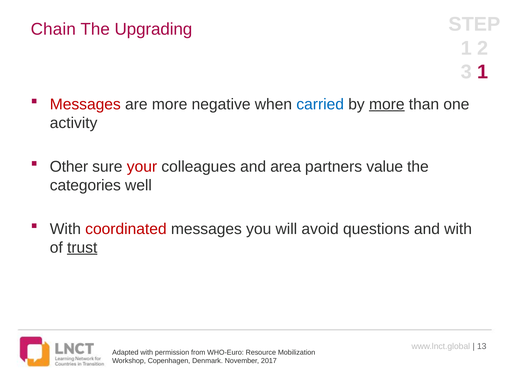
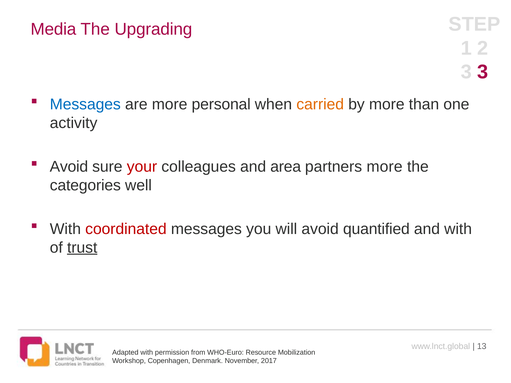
Chain: Chain -> Media
3 1: 1 -> 3
Messages at (85, 104) colour: red -> blue
negative: negative -> personal
carried colour: blue -> orange
more at (387, 104) underline: present -> none
Other at (69, 167): Other -> Avoid
partners value: value -> more
questions: questions -> quantified
